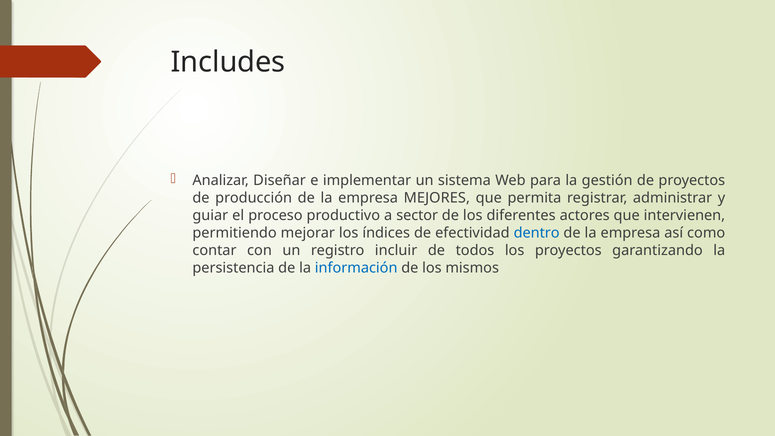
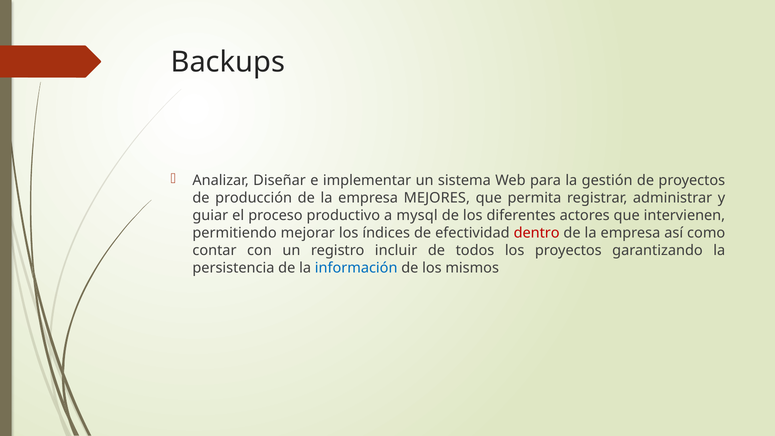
Includes: Includes -> Backups
sector: sector -> mysql
dentro colour: blue -> red
